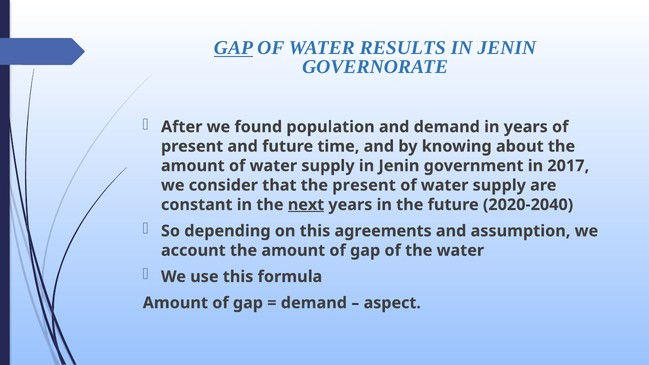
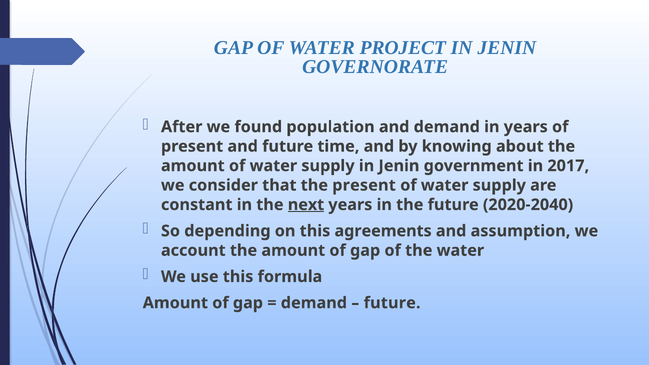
GAP at (233, 48) underline: present -> none
RESULTS: RESULTS -> PROJECT
aspect at (392, 303): aspect -> future
